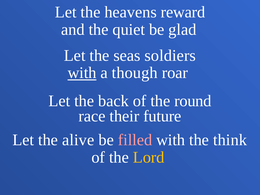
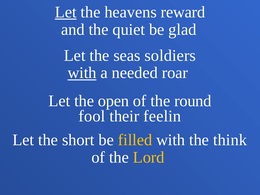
Let at (66, 12) underline: none -> present
though: though -> needed
back: back -> open
race: race -> fool
future: future -> feelin
alive: alive -> short
filled colour: pink -> yellow
